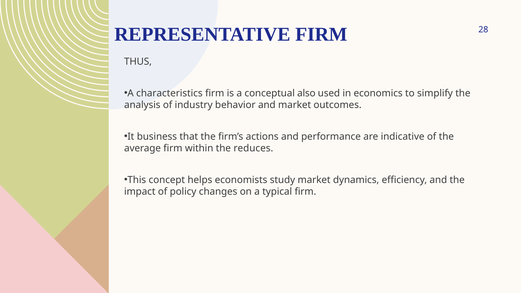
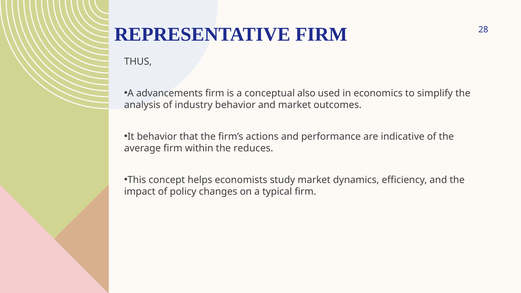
characteristics: characteristics -> advancements
It business: business -> behavior
